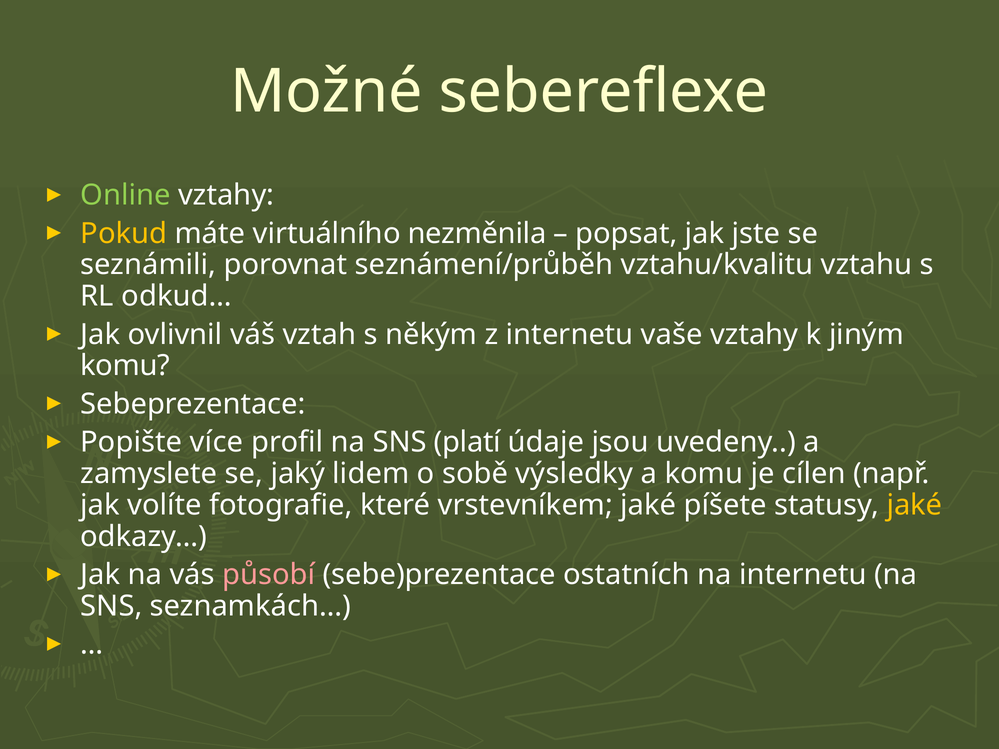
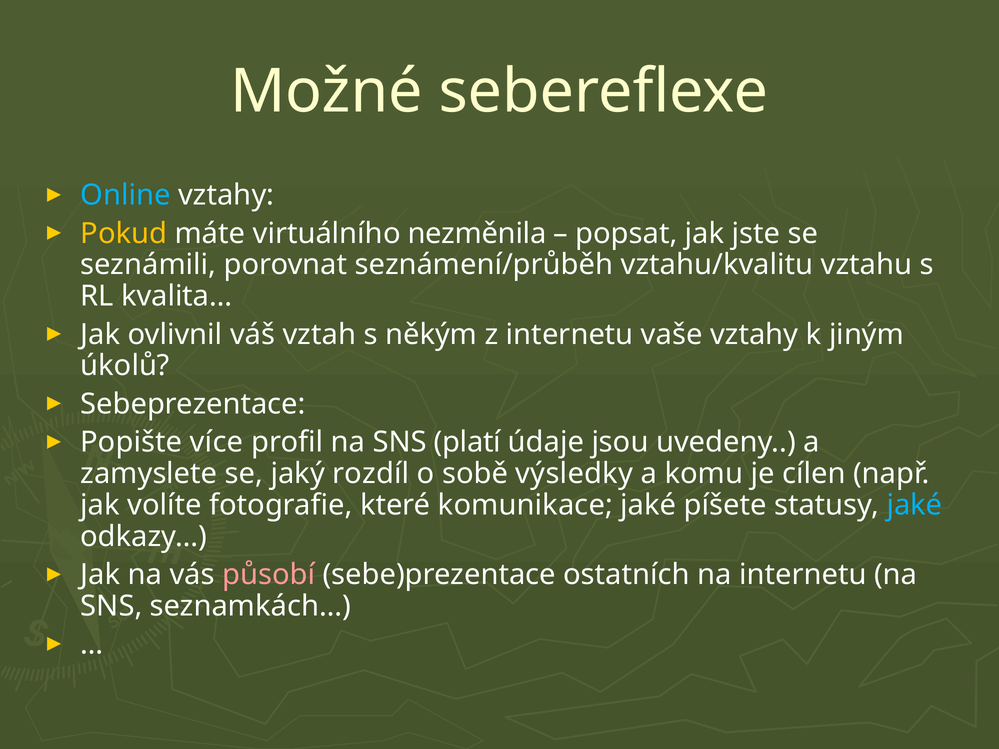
Online colour: light green -> light blue
odkud…: odkud… -> kvalita…
komu at (125, 366): komu -> úkolů
lidem: lidem -> rozdíl
vrstevníkem: vrstevníkem -> komunikace
jaké at (914, 505) colour: yellow -> light blue
